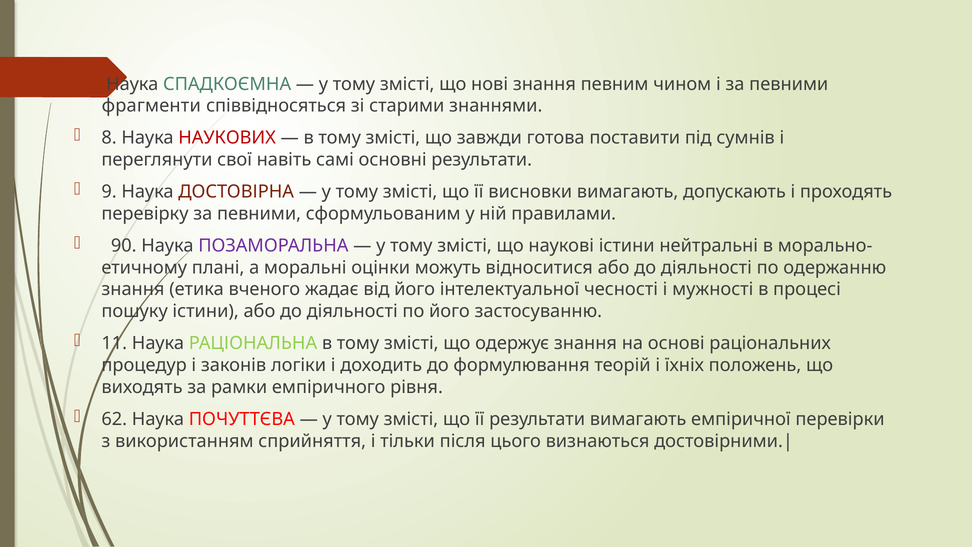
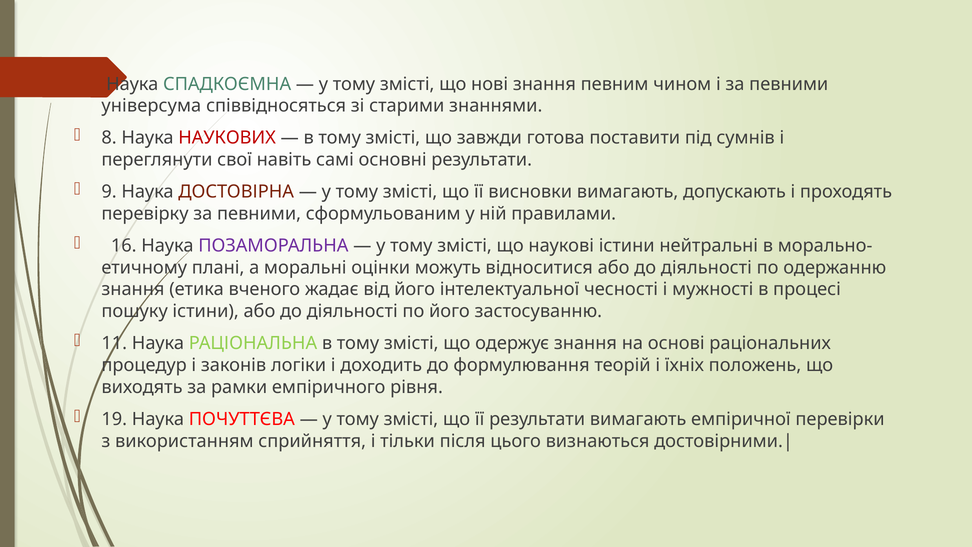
фрагменти: фрагменти -> універсума
90: 90 -> 16
62: 62 -> 19
